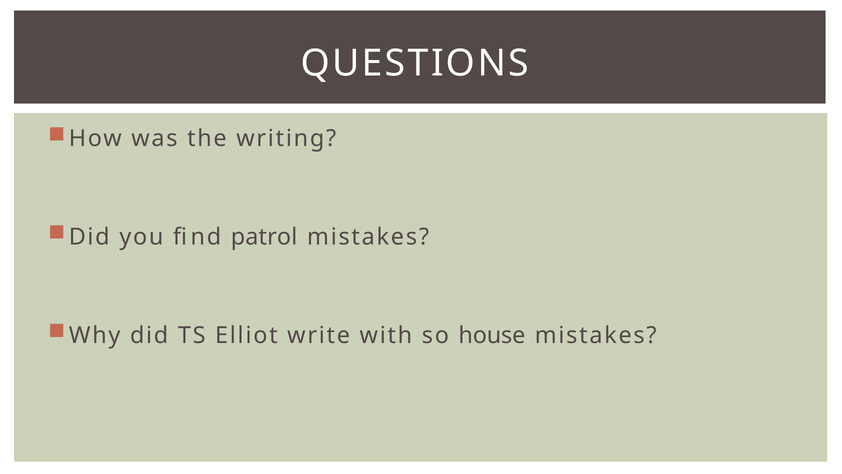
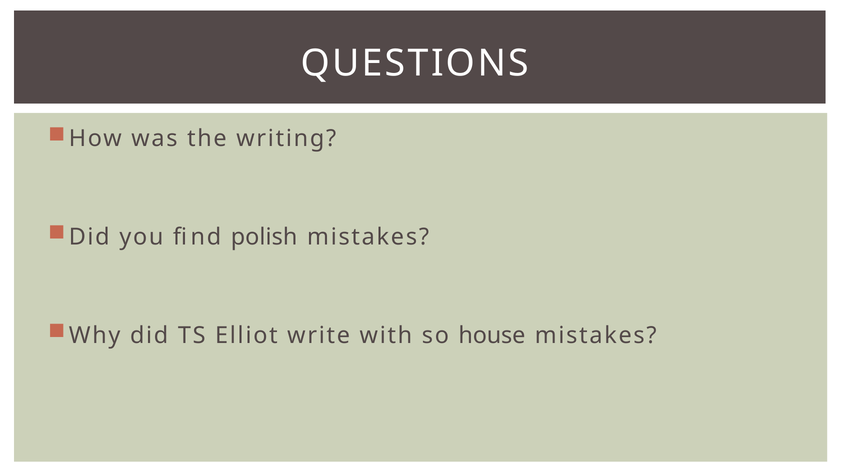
patrol: patrol -> polish
